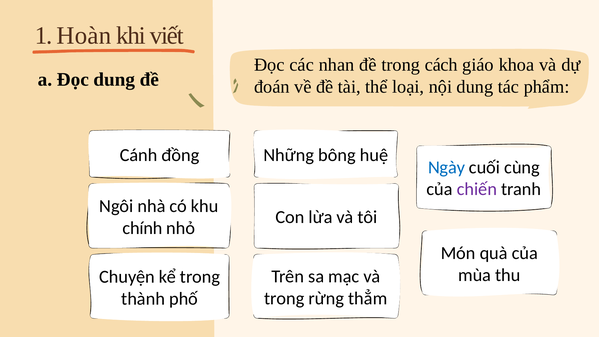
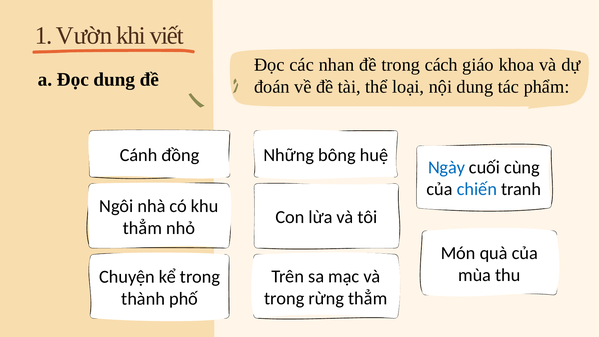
Hoàn: Hoàn -> Vườn
chiến colour: purple -> blue
chính at (143, 228): chính -> thẳm
